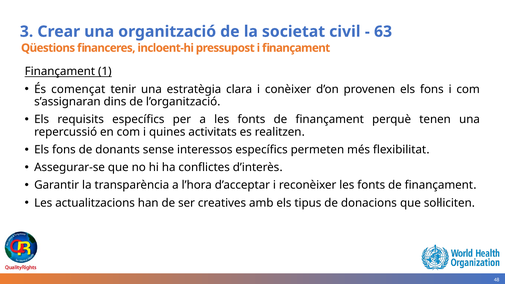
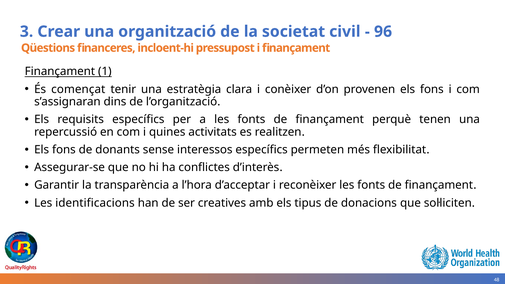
63: 63 -> 96
actualitzacions: actualitzacions -> identificacions
